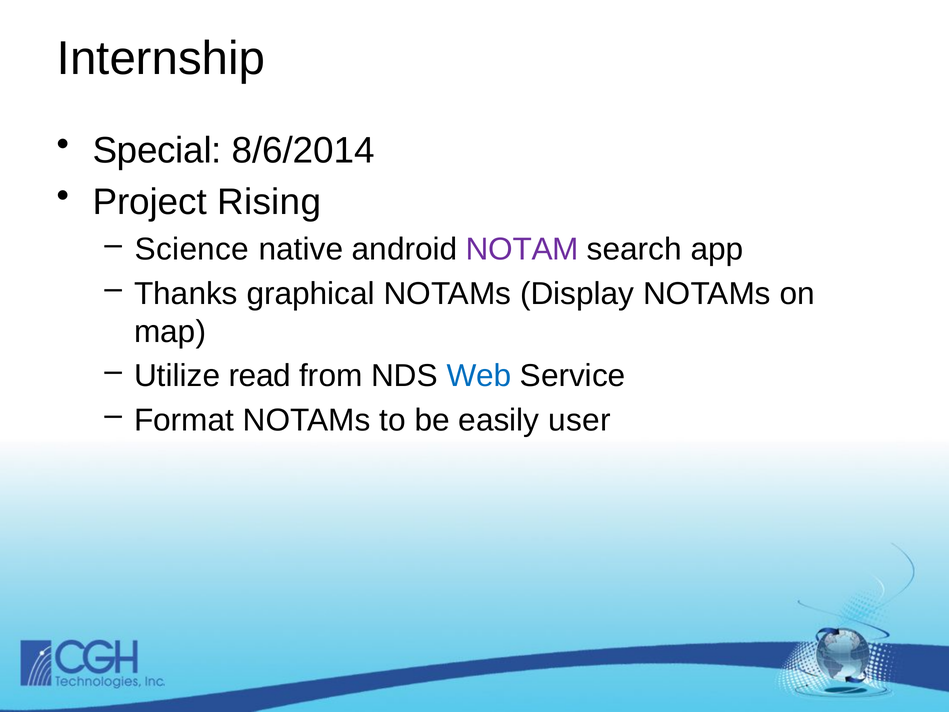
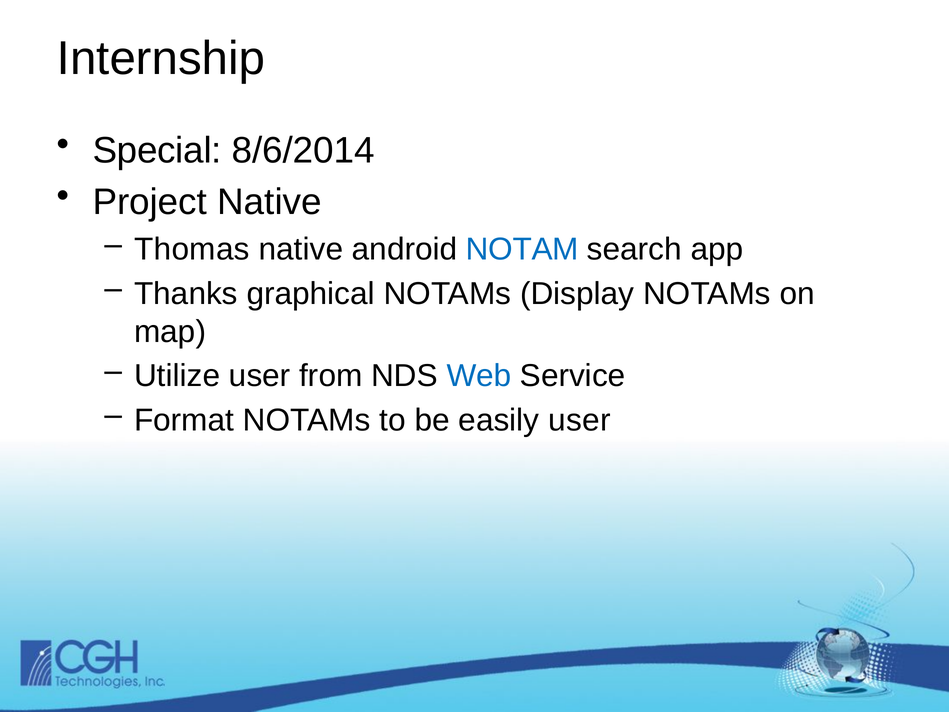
Project Rising: Rising -> Native
Science: Science -> Thomas
NOTAM colour: purple -> blue
Utilize read: read -> user
